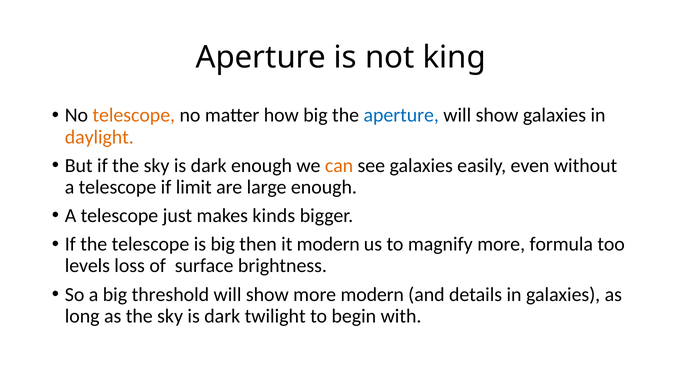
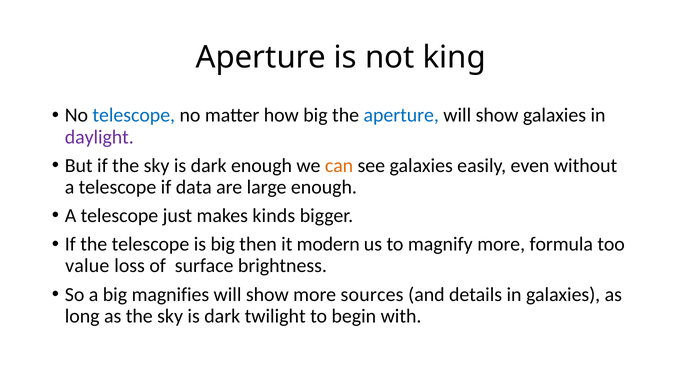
telescope at (134, 115) colour: orange -> blue
daylight colour: orange -> purple
limit: limit -> data
levels: levels -> value
threshold: threshold -> magnifies
more modern: modern -> sources
